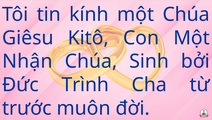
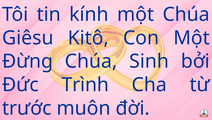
Nhận: Nhận -> Đừng
